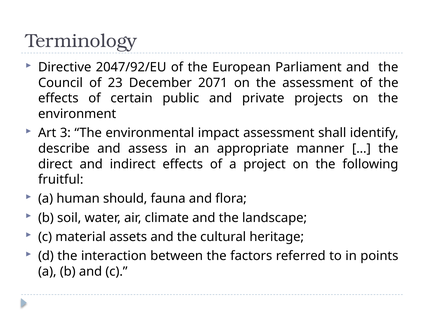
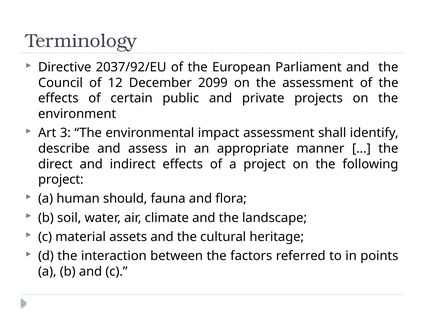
2047/92/EU: 2047/92/EU -> 2037/92/EU
23: 23 -> 12
2071: 2071 -> 2099
fruitful at (61, 180): fruitful -> project
